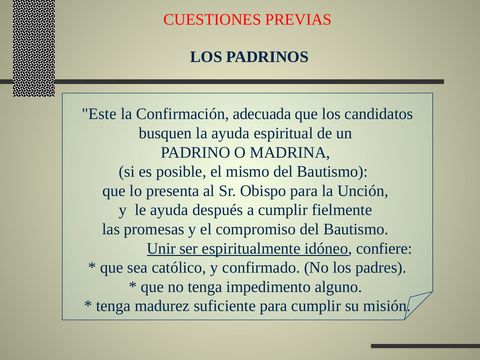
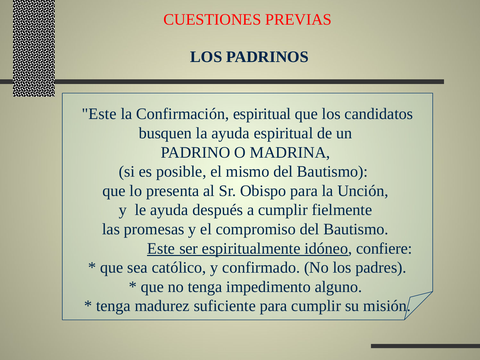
Confirmación adecuada: adecuada -> espiritual
Unir at (161, 248): Unir -> Este
